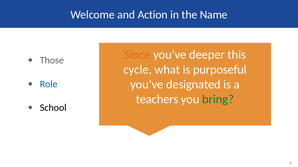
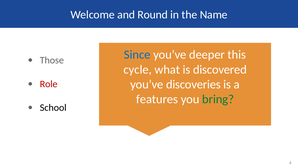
Action: Action -> Round
Since colour: orange -> blue
purposeful: purposeful -> discovered
Role colour: blue -> red
designated: designated -> discoveries
teachers: teachers -> features
